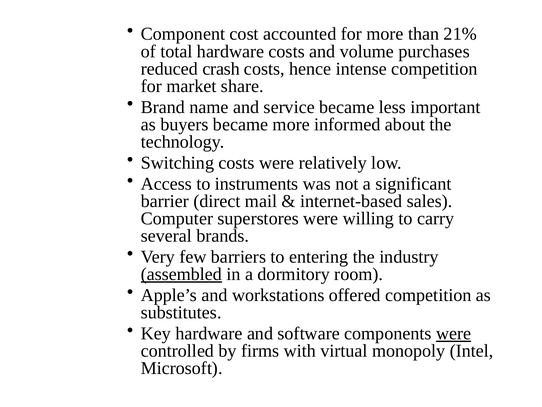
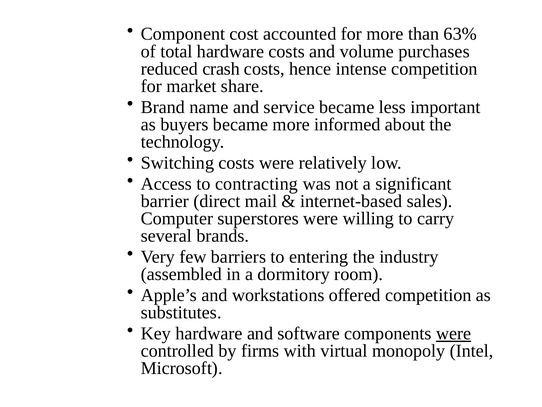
21%: 21% -> 63%
instruments: instruments -> contracting
assembled underline: present -> none
